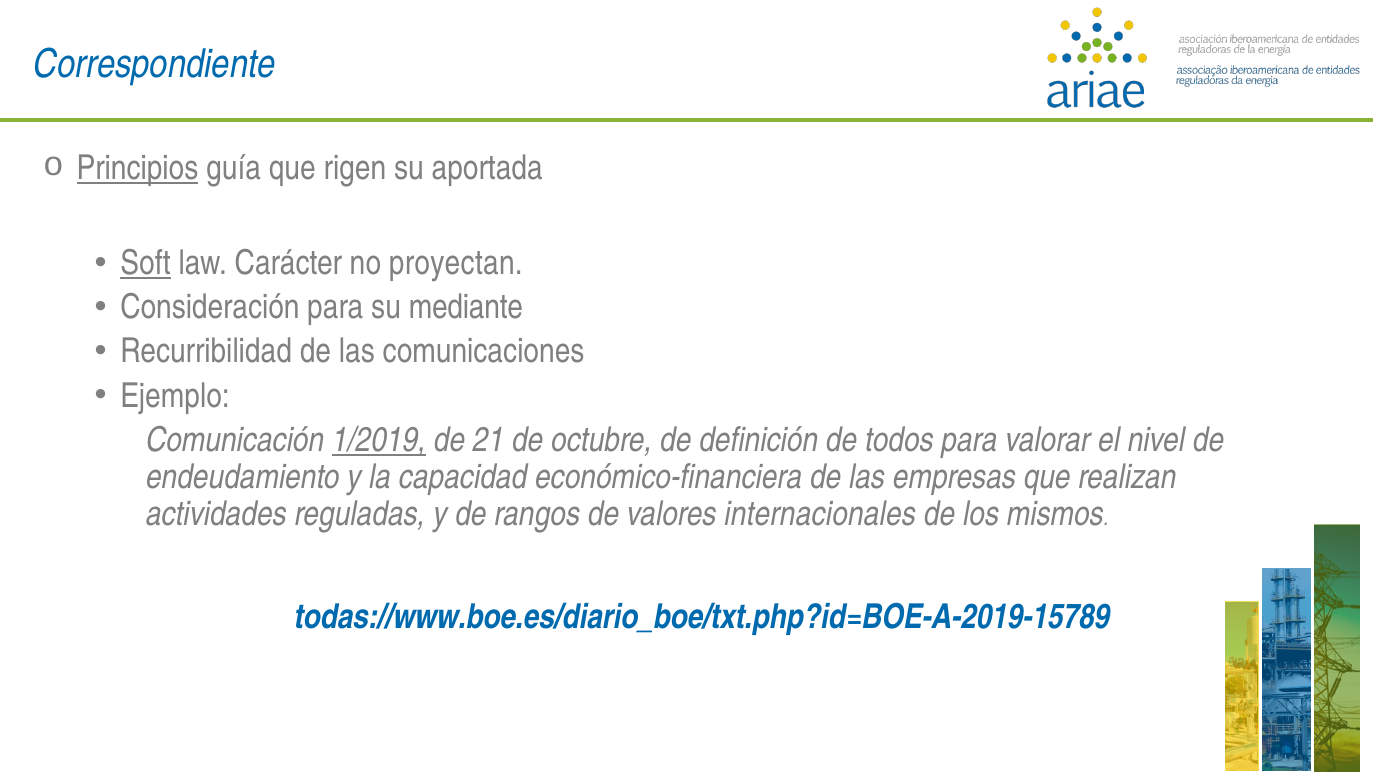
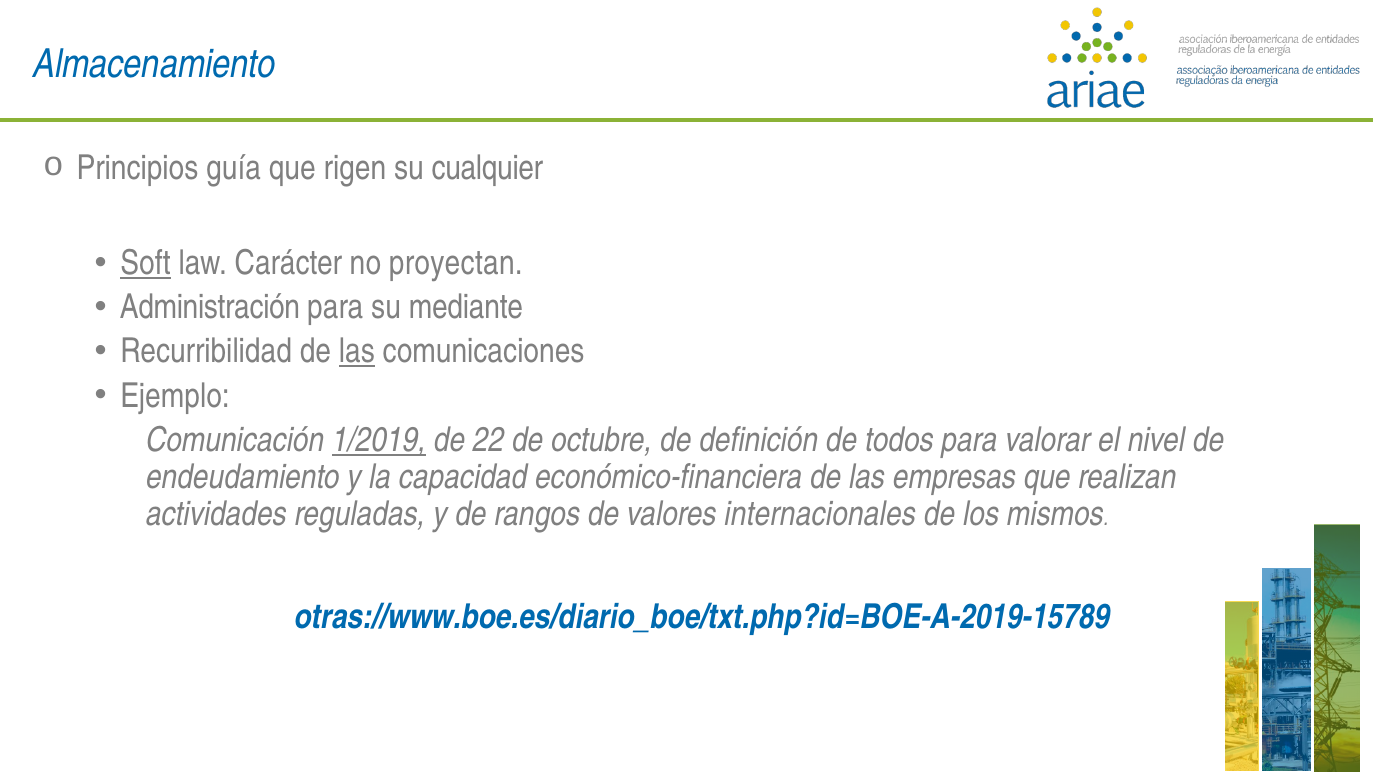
Correspondiente: Correspondiente -> Almacenamiento
Principios underline: present -> none
aportada: aportada -> cualquier
Consideración: Consideración -> Administración
las at (357, 352) underline: none -> present
21: 21 -> 22
todas://www.boe.es/diario_boe/txt.php?id=BOE-A-2019-15789: todas://www.boe.es/diario_boe/txt.php?id=BOE-A-2019-15789 -> otras://www.boe.es/diario_boe/txt.php?id=BOE-A-2019-15789
